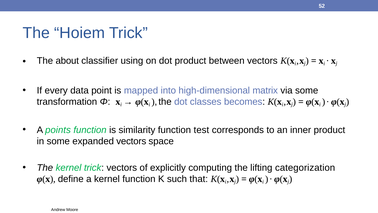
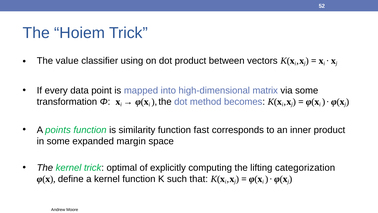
about: about -> value
classes: classes -> method
test: test -> fast
expanded vectors: vectors -> margin
trick vectors: vectors -> optimal
